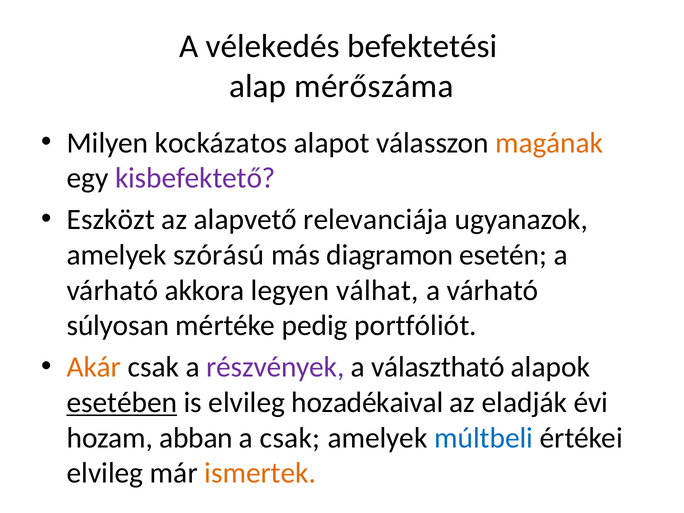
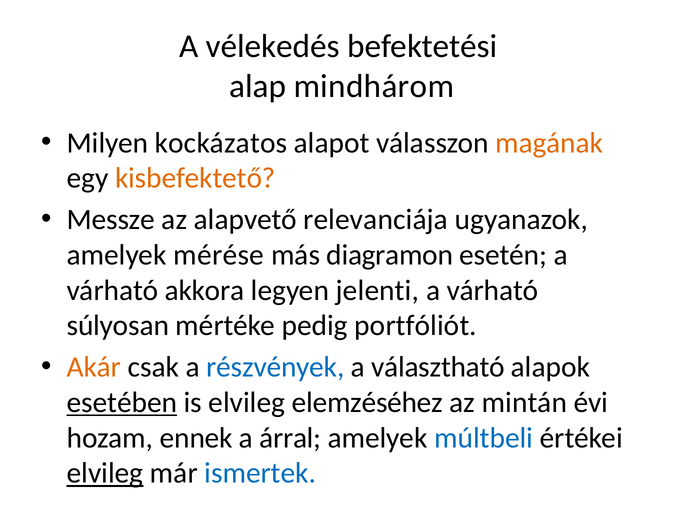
mérőszáma: mérőszáma -> mindhárom
kisbefektető colour: purple -> orange
Eszközt: Eszközt -> Messze
szórású: szórású -> mérése
válhat: válhat -> jelenti
részvények colour: purple -> blue
hozadékaival: hozadékaival -> elemzéséhez
eladják: eladják -> mintán
abban: abban -> ennek
a csak: csak -> árral
elvileg at (105, 473) underline: none -> present
ismertek colour: orange -> blue
